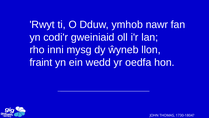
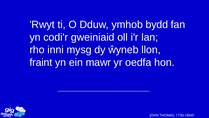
nawr: nawr -> bydd
wedd: wedd -> mawr
